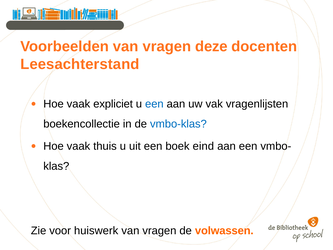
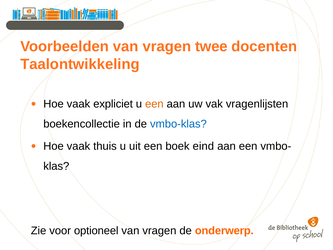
deze: deze -> twee
Leesachterstand: Leesachterstand -> Taalontwikkeling
een at (154, 104) colour: blue -> orange
huiswerk: huiswerk -> optioneel
volwassen: volwassen -> onderwerp
